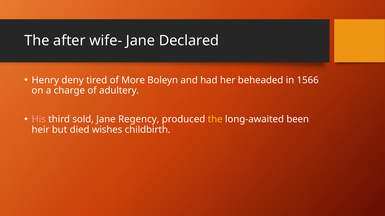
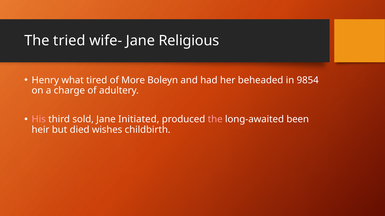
after: after -> tried
Declared: Declared -> Religious
deny: deny -> what
1566: 1566 -> 9854
Regency: Regency -> Initiated
the at (215, 120) colour: yellow -> pink
